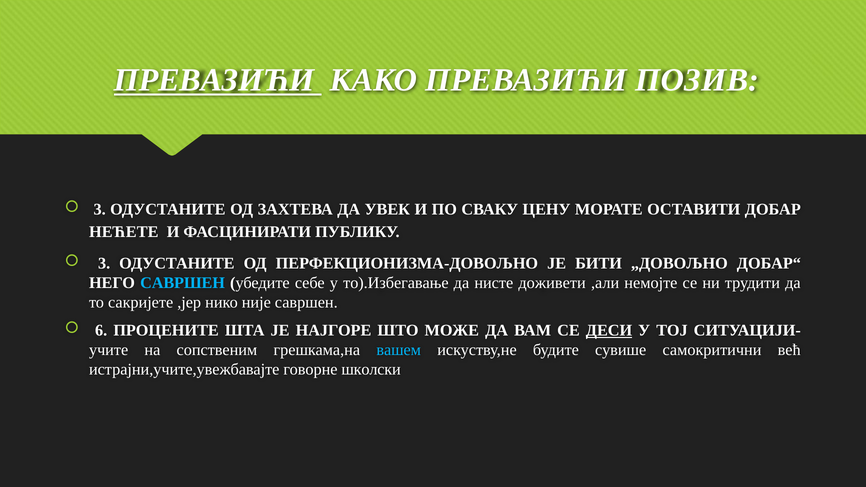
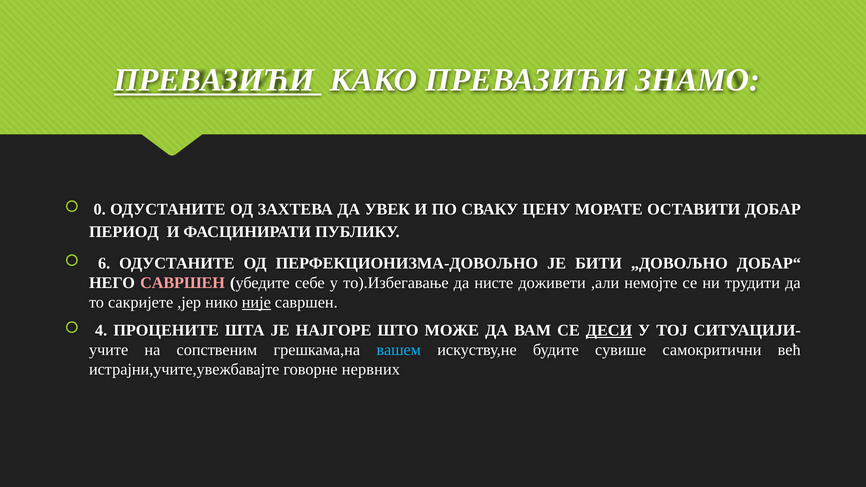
ПОЗИВ: ПОЗИВ -> ЗНАМО
3 at (100, 209): 3 -> 0
НЕЋЕТЕ: НЕЋЕТЕ -> ПЕРИОД
3 at (104, 264): 3 -> 6
САВРШЕН at (183, 283) colour: light blue -> pink
није underline: none -> present
6: 6 -> 4
школски: школски -> нервних
